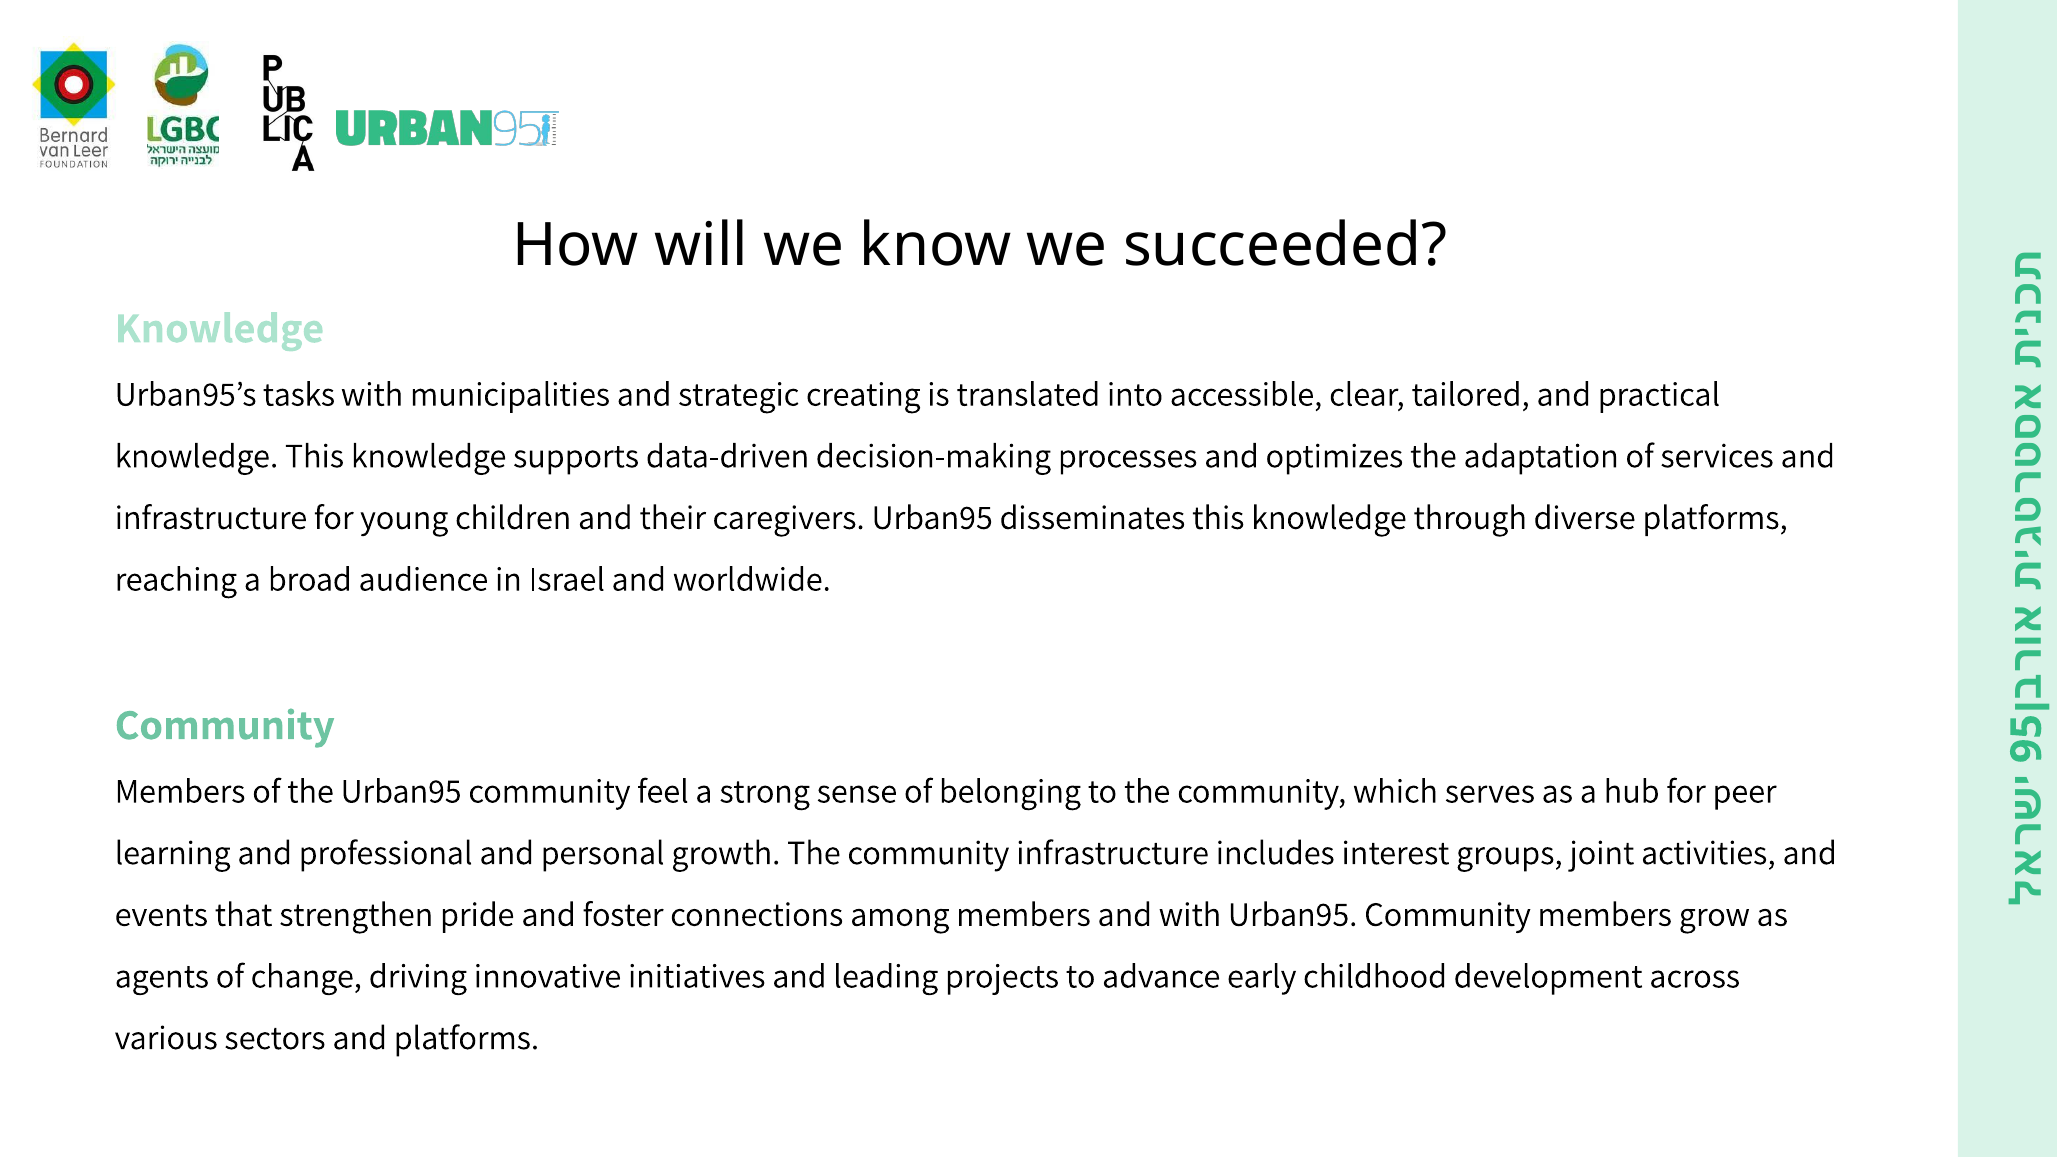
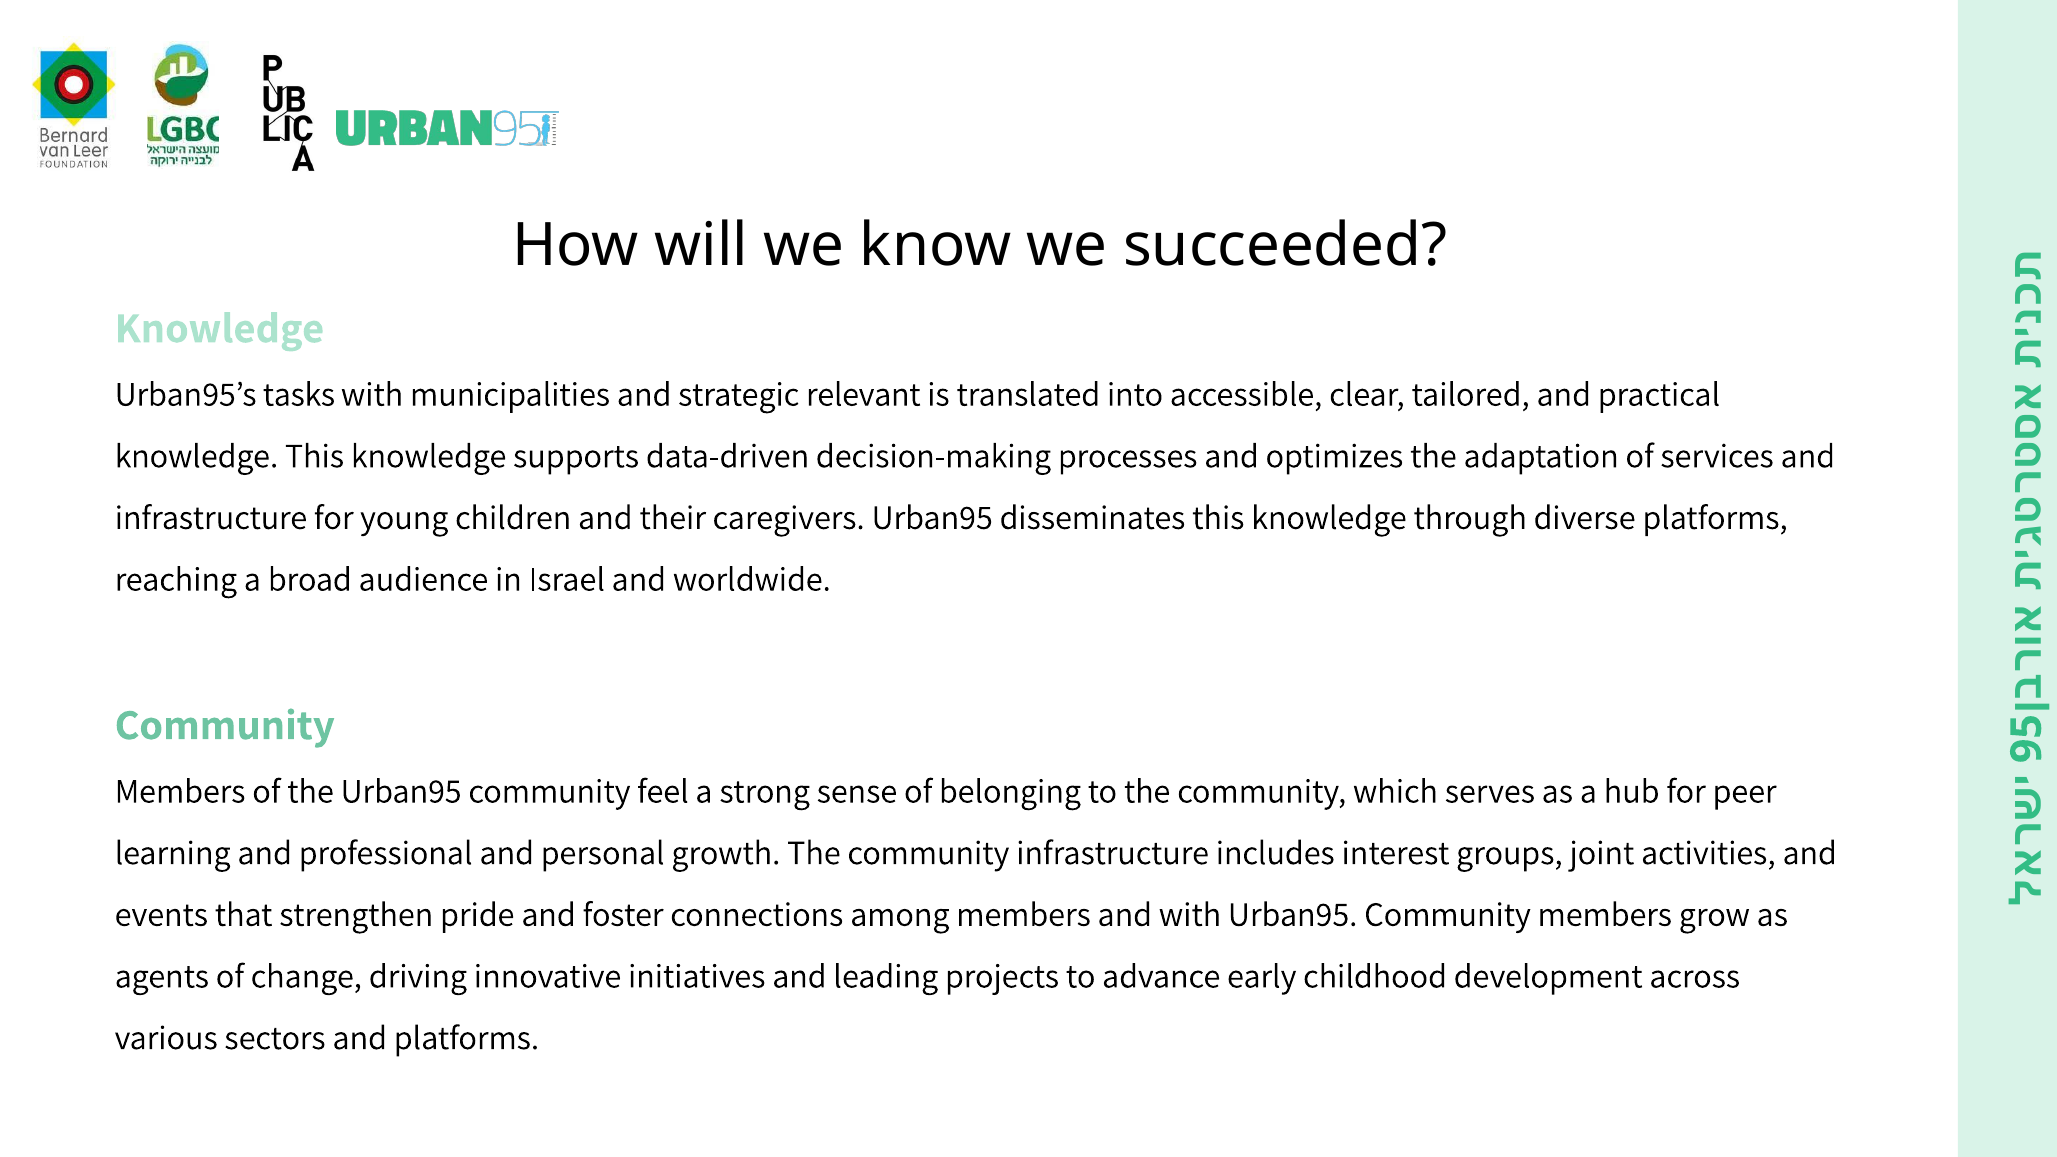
creating: creating -> relevant
